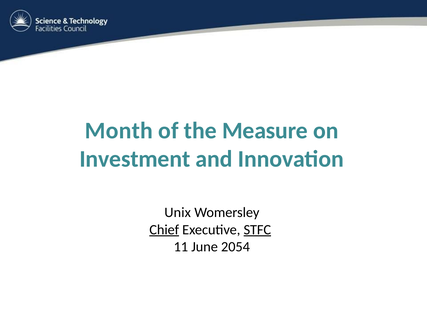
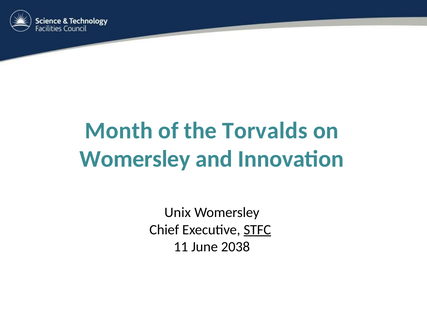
Measure: Measure -> Torvalds
Investment at (135, 159): Investment -> Womersley
Chief underline: present -> none
2054: 2054 -> 2038
